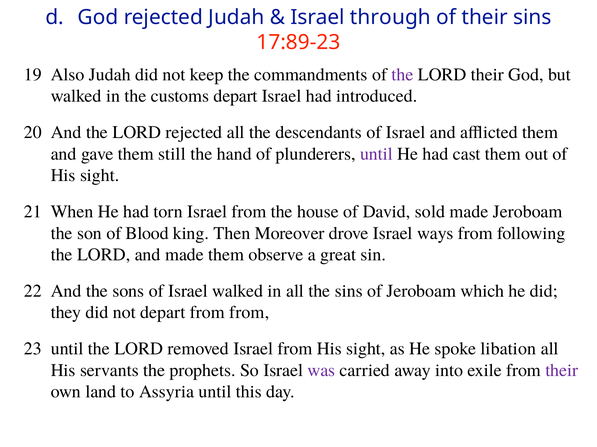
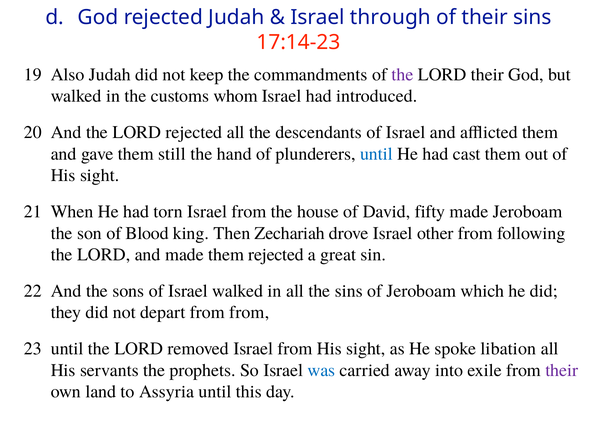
17:89-23: 17:89-23 -> 17:14-23
customs depart: depart -> whom
until at (376, 154) colour: purple -> blue
sold: sold -> fifty
Moreover: Moreover -> Zechariah
ways: ways -> other
them observe: observe -> rejected
was colour: purple -> blue
